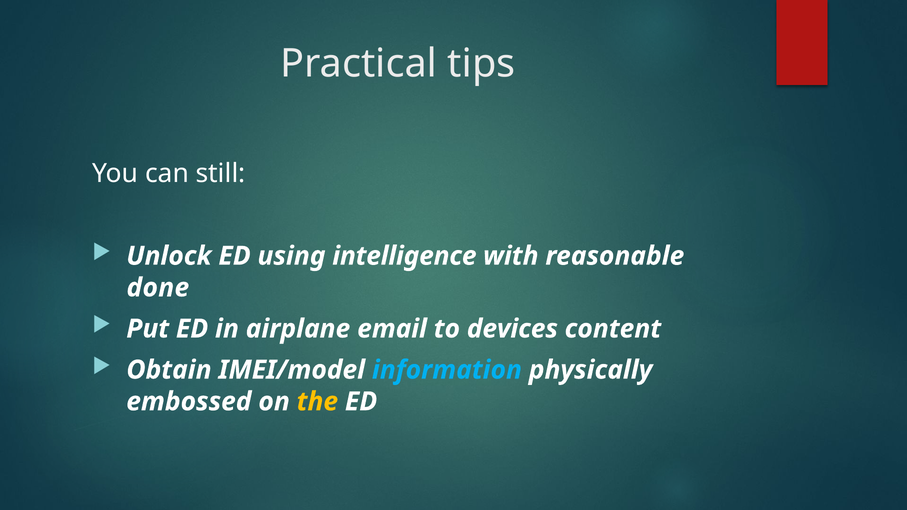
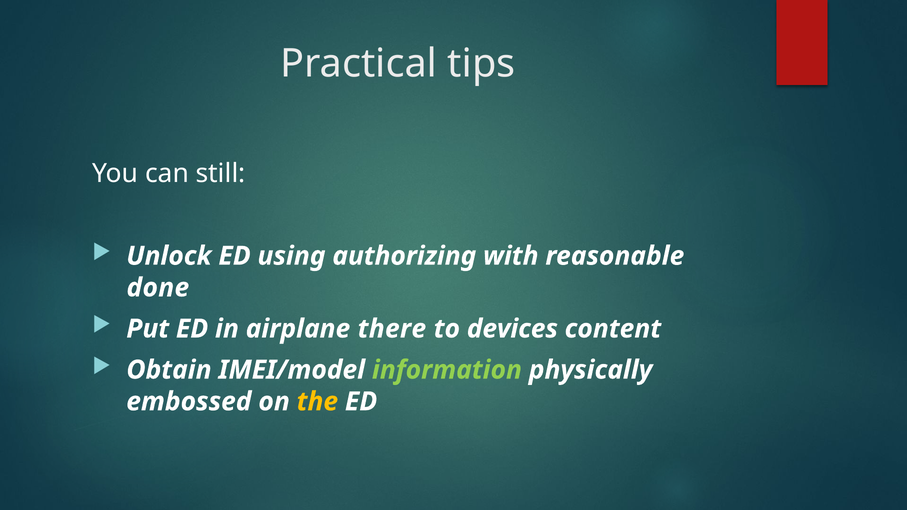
intelligence: intelligence -> authorizing
email: email -> there
information colour: light blue -> light green
